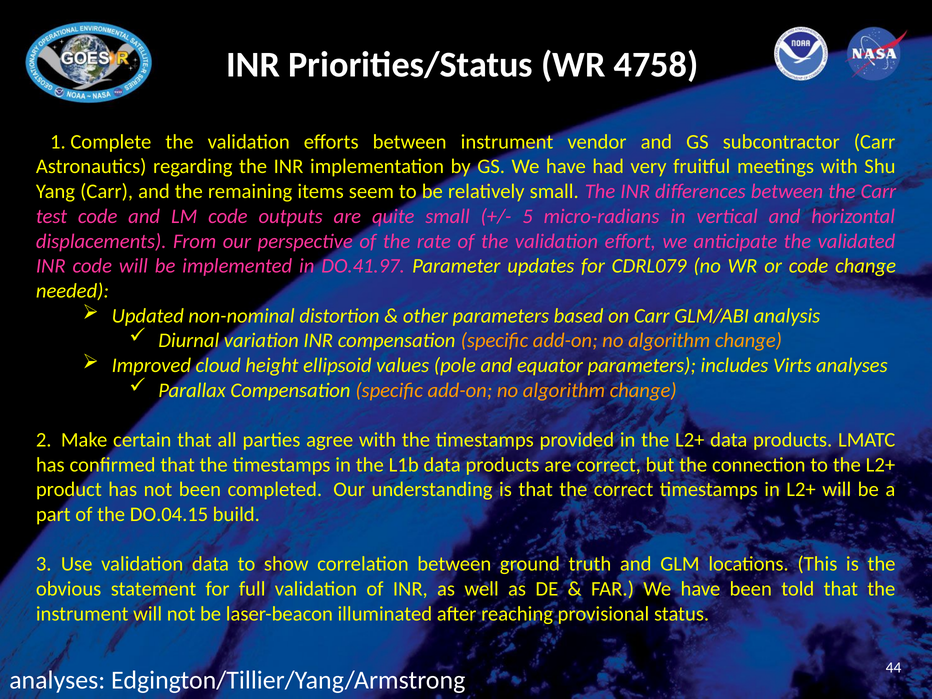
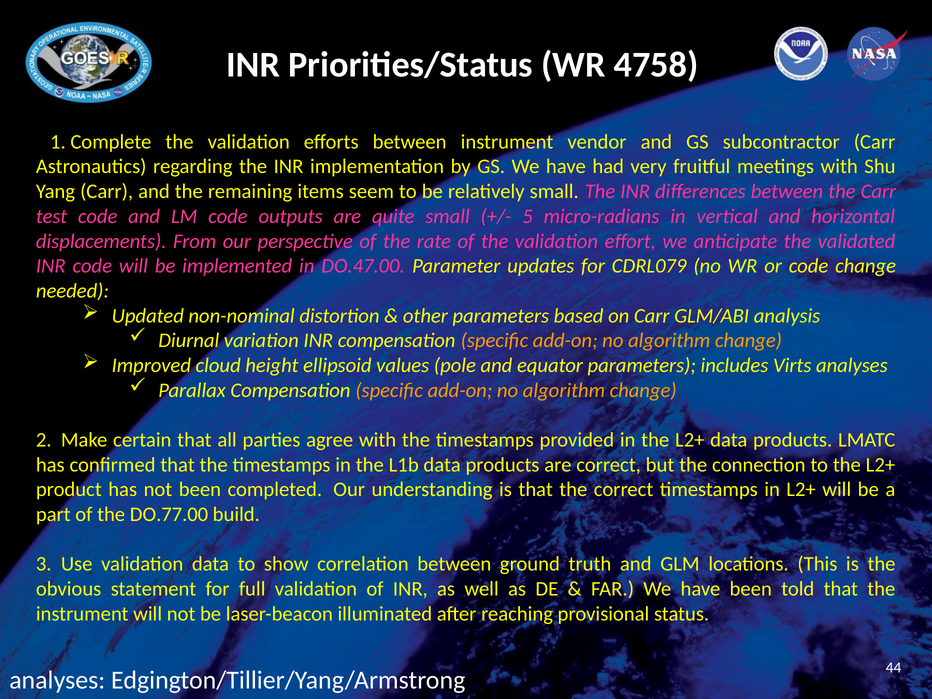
DO.41.97: DO.41.97 -> DO.47.00
DO.04.15: DO.04.15 -> DO.77.00
